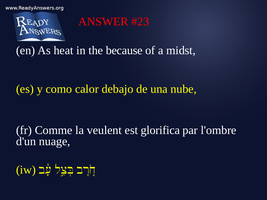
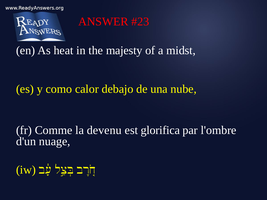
because: because -> majesty
veulent: veulent -> devenu
